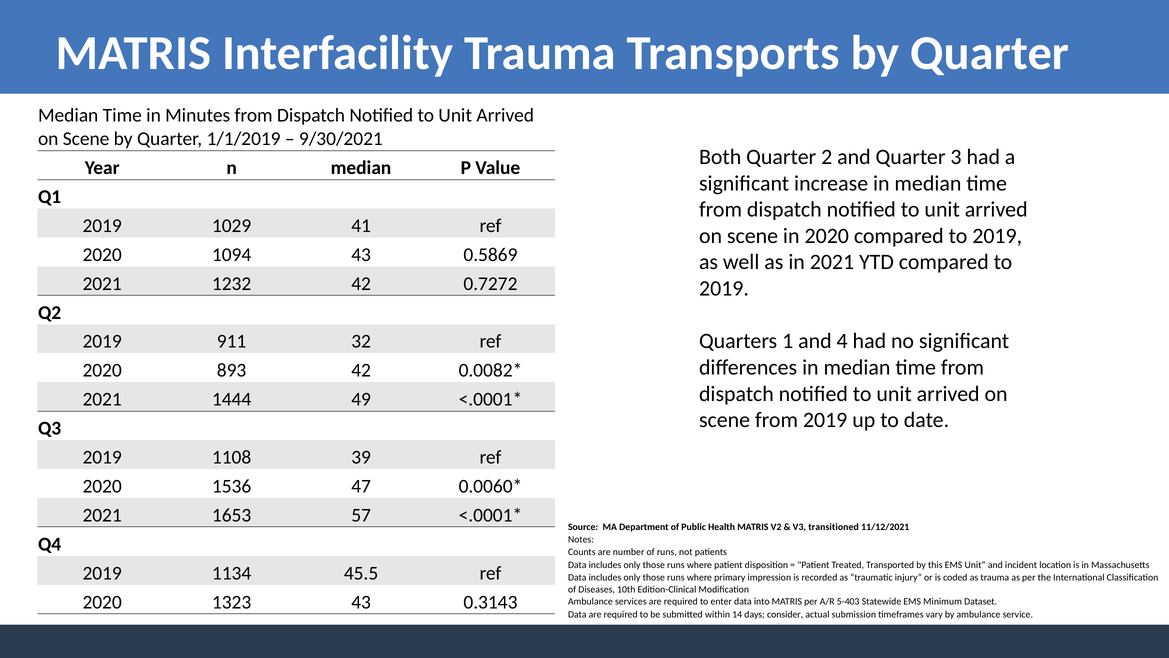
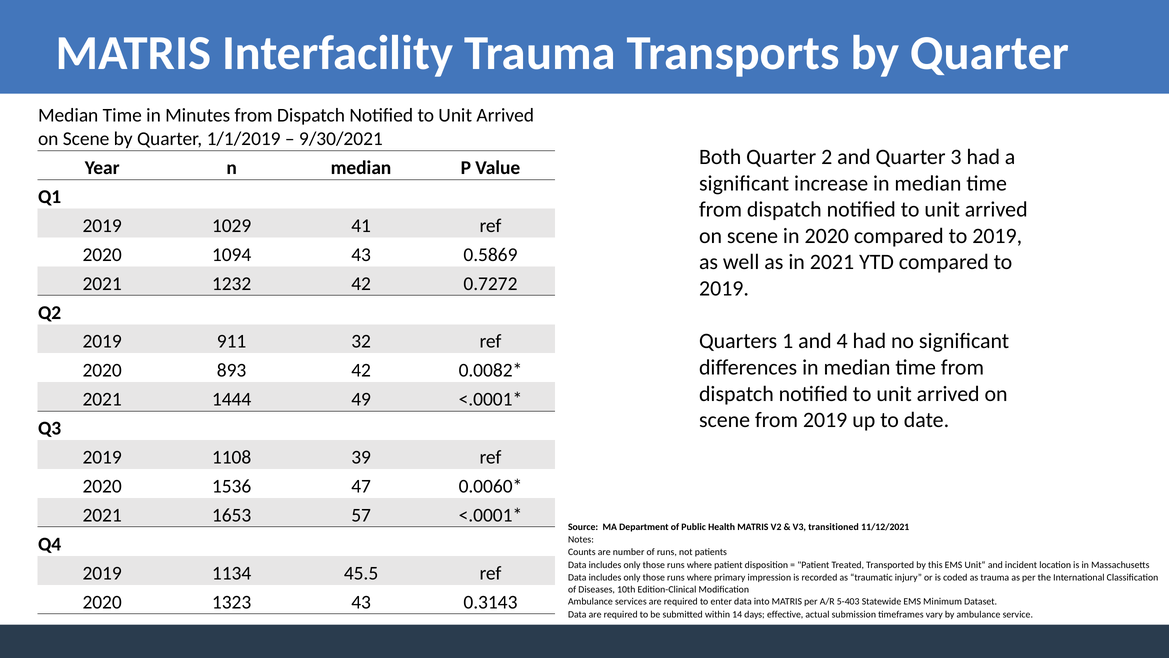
consider: consider -> effective
